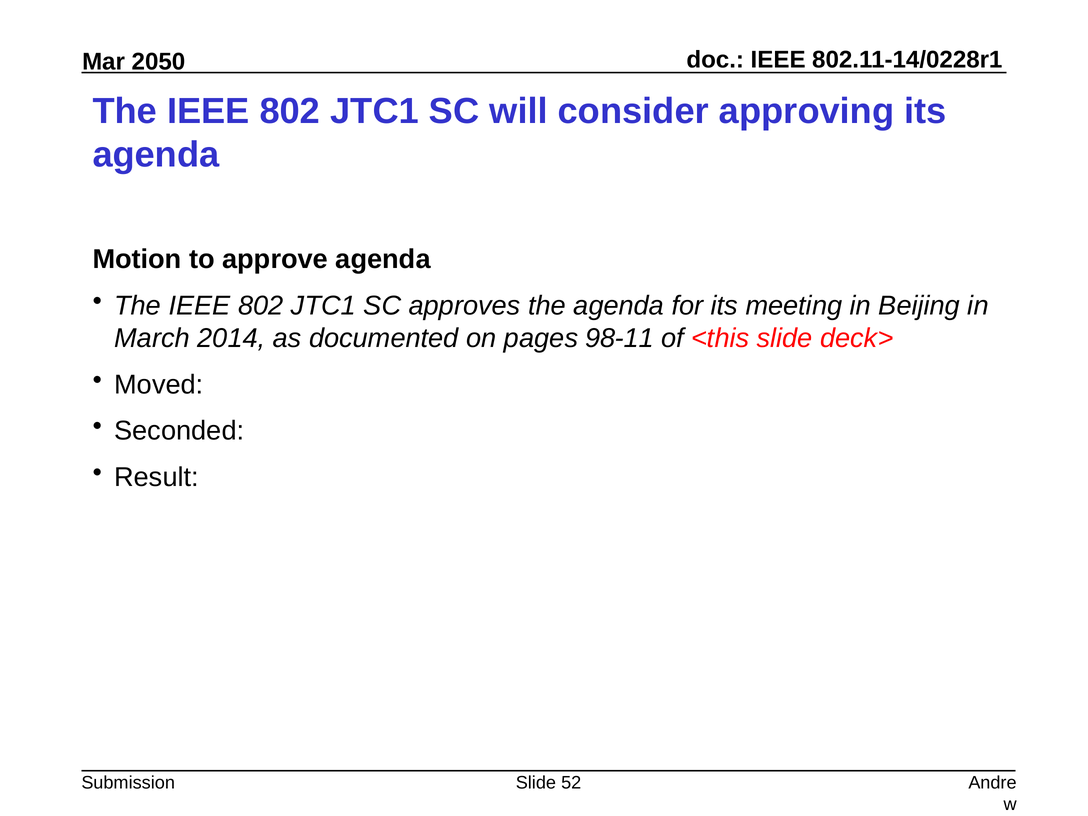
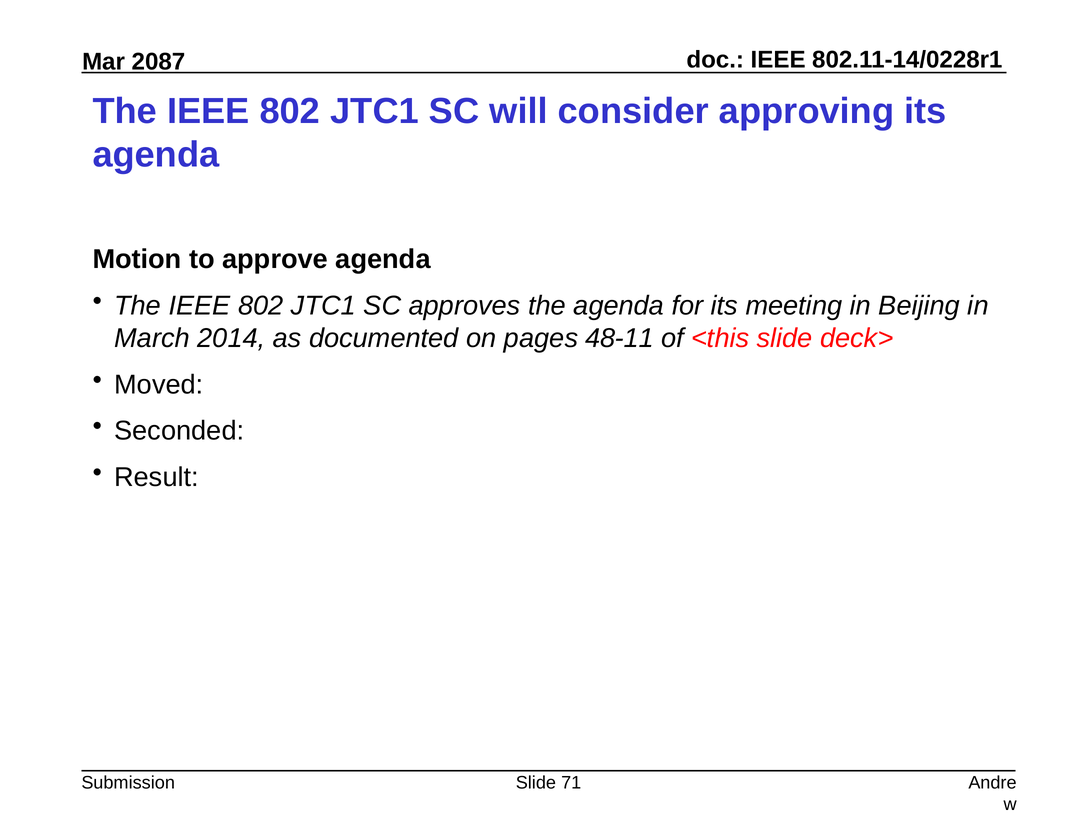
2050: 2050 -> 2087
98-11: 98-11 -> 48-11
52: 52 -> 71
